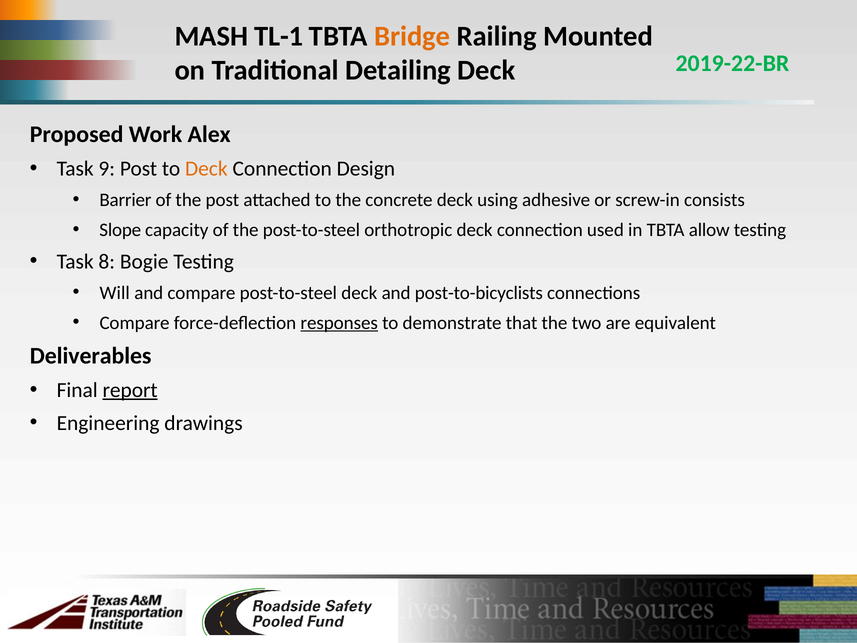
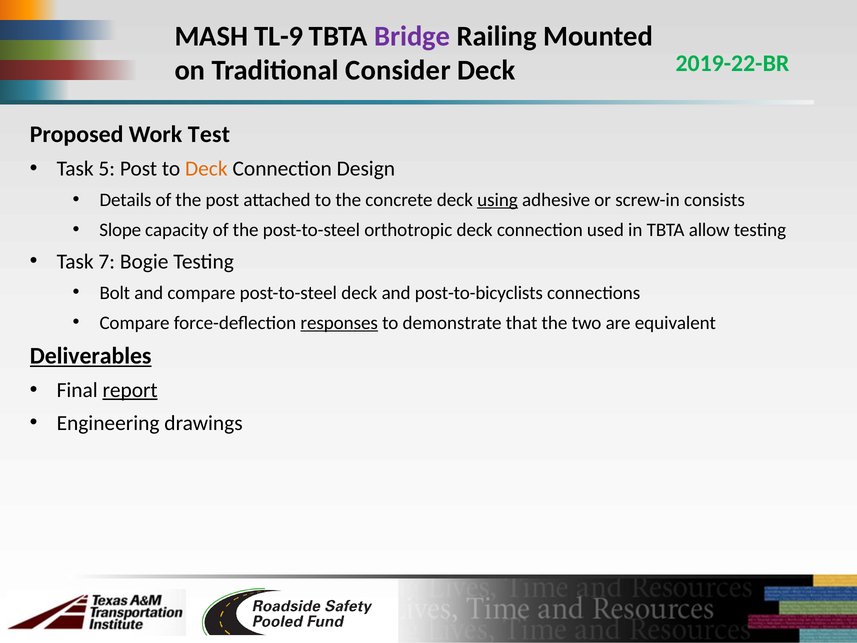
TL-1: TL-1 -> TL-9
Bridge colour: orange -> purple
Detailing: Detailing -> Consider
Alex: Alex -> Test
9: 9 -> 5
Barrier: Barrier -> Details
using underline: none -> present
8: 8 -> 7
Will: Will -> Bolt
Deliverables underline: none -> present
